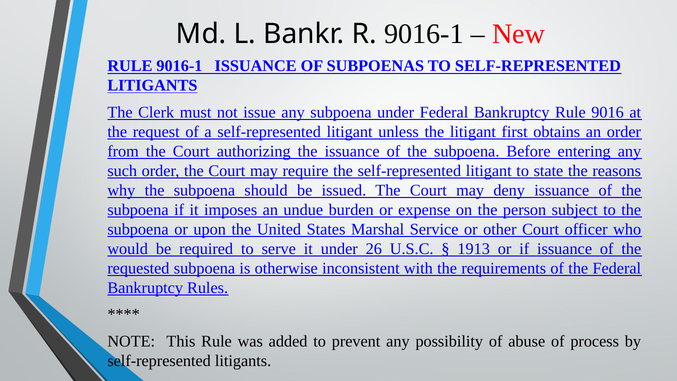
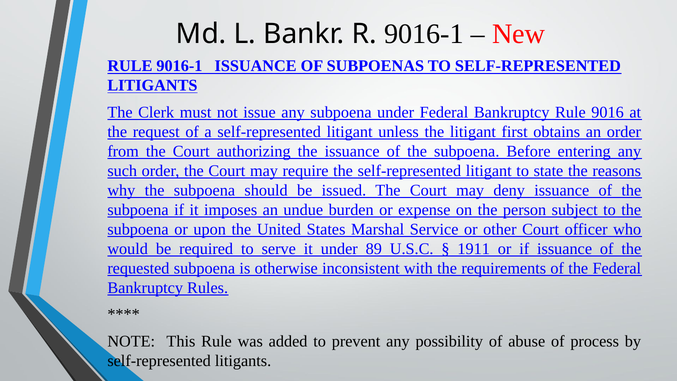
26: 26 -> 89
1913: 1913 -> 1911
